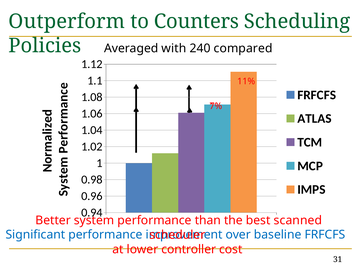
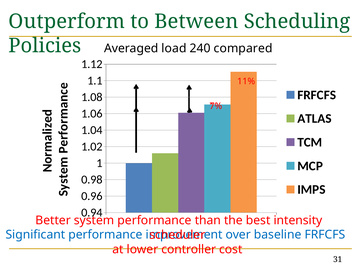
Counters: Counters -> Between
with: with -> load
scanned: scanned -> intensity
